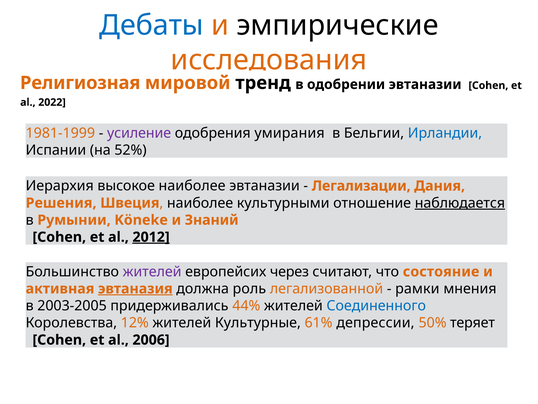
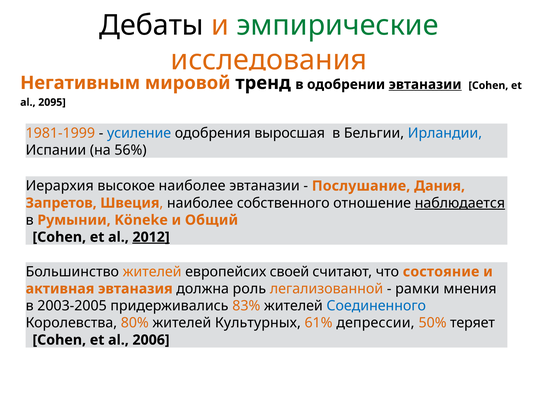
Дебаты colour: blue -> black
эмпирические colour: black -> green
Религиозная: Религиозная -> Негативным
эвтаназии at (425, 84) underline: none -> present
2022: 2022 -> 2095
усиление colour: purple -> blue
умирания: умирания -> выросшая
52%: 52% -> 56%
Легализации: Легализации -> Послушание
Решения: Решения -> Запретов
культурными: культурными -> собственного
Знаний: Знаний -> Общий
жителей at (152, 271) colour: purple -> orange
через: через -> своей
эвтаназия underline: present -> none
44%: 44% -> 83%
12%: 12% -> 80%
Культурные: Культурные -> Культурных
